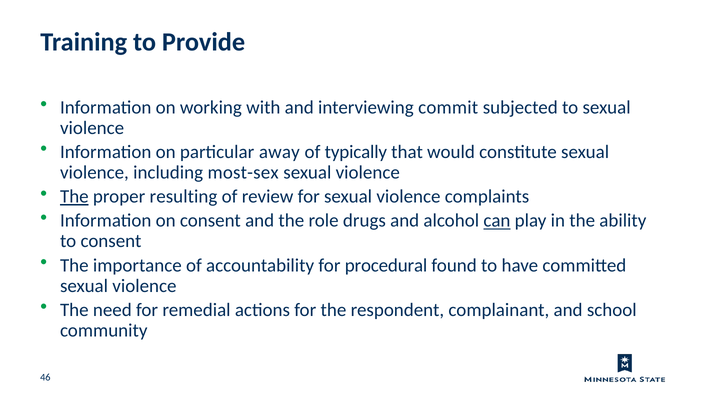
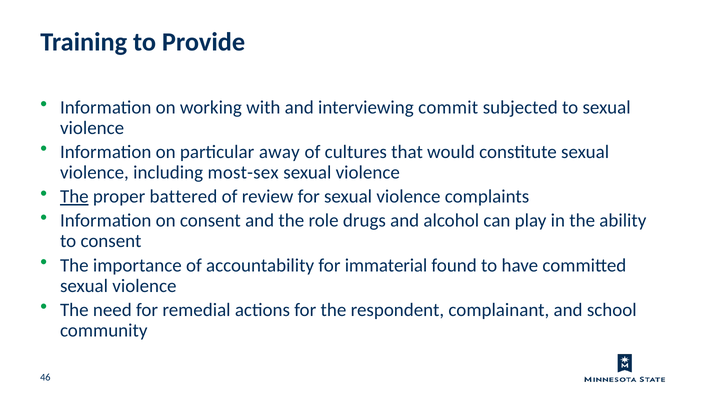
typically: typically -> cultures
resulting: resulting -> battered
can underline: present -> none
procedural: procedural -> immaterial
